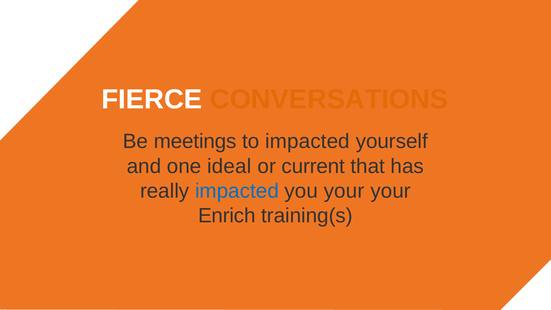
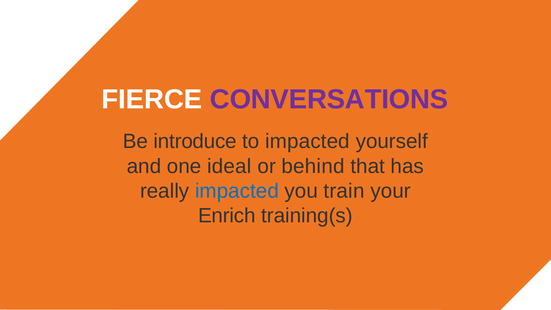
CONVERSATIONS colour: orange -> purple
meetings: meetings -> introduce
current: current -> behind
you your: your -> train
